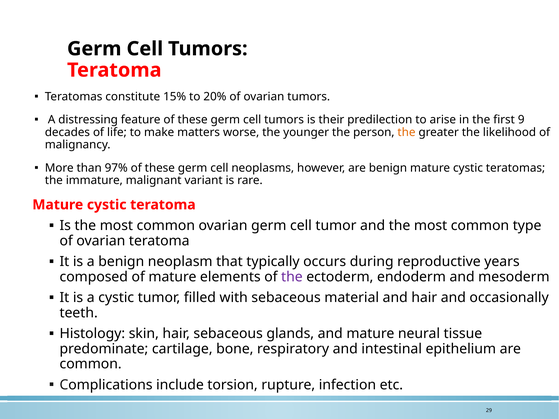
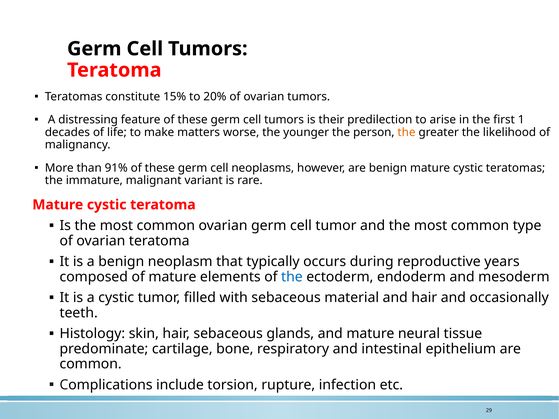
9: 9 -> 1
97%: 97% -> 91%
the at (292, 277) colour: purple -> blue
